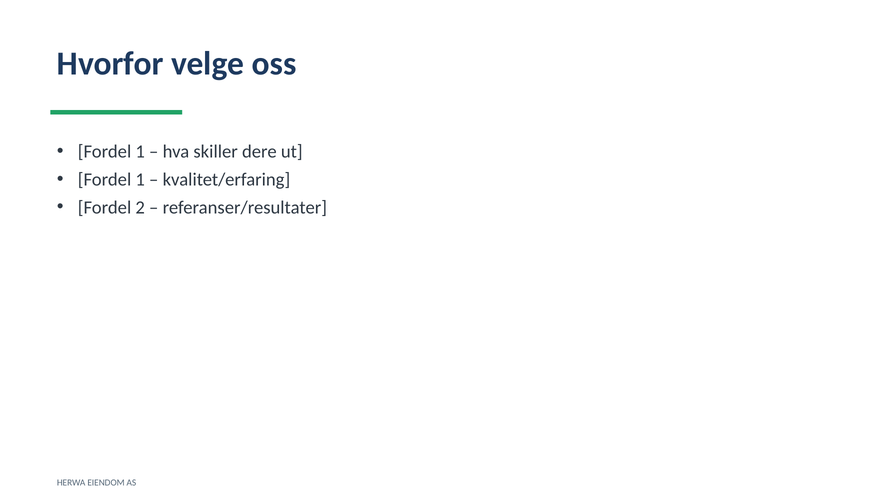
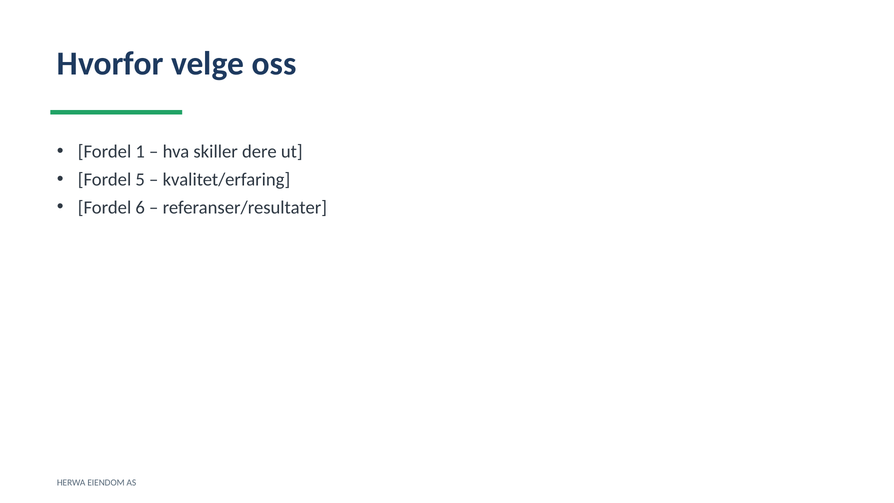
1 at (140, 179): 1 -> 5
2: 2 -> 6
